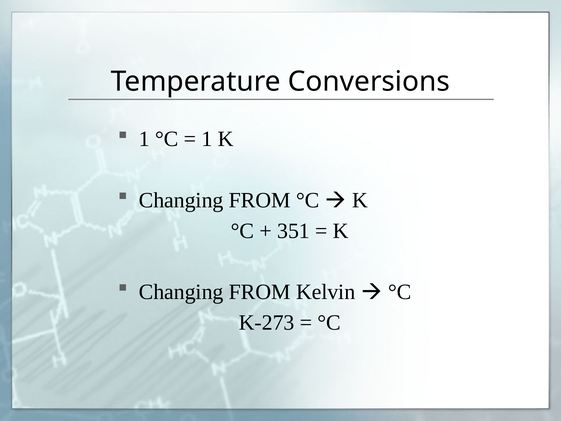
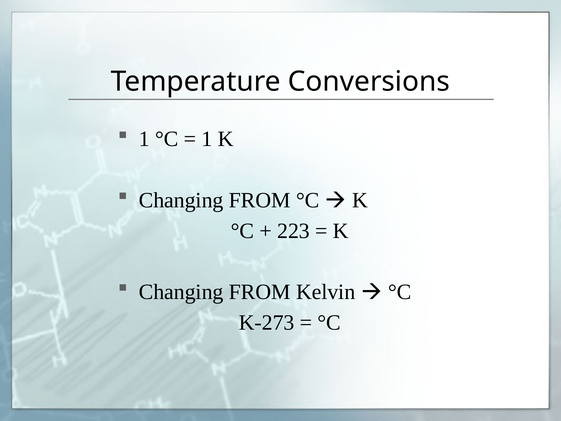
351: 351 -> 223
